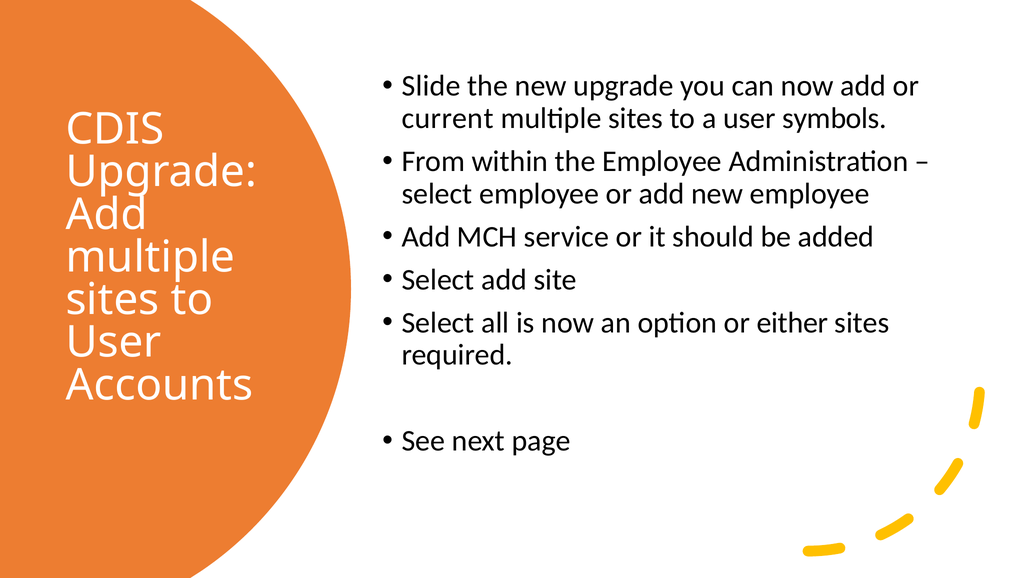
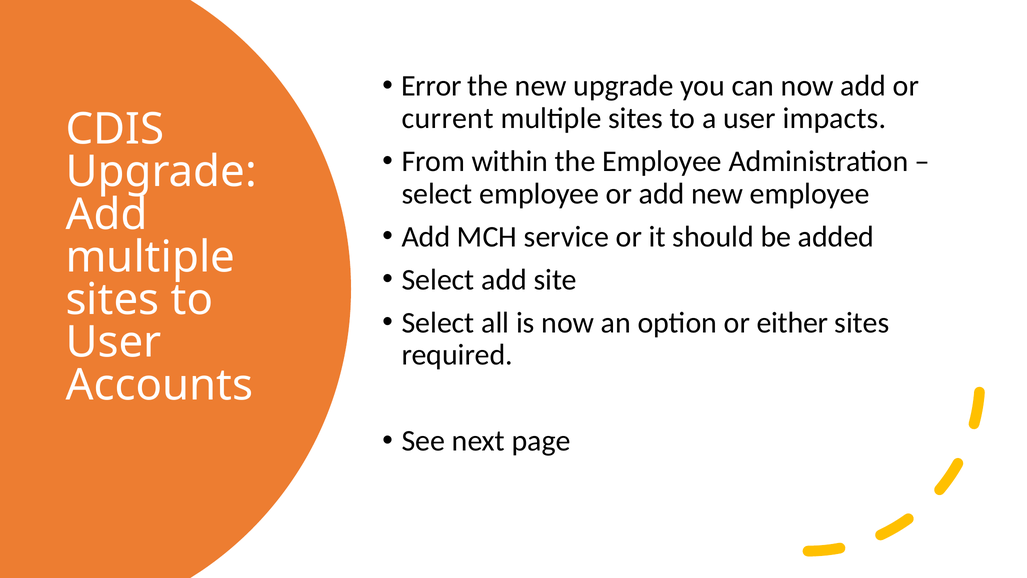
Slide: Slide -> Error
symbols: symbols -> impacts
